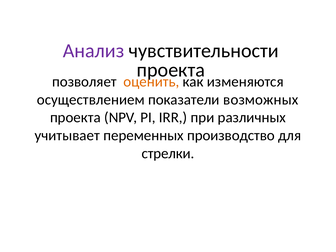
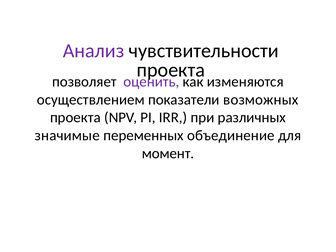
оценить colour: orange -> purple
учитывает: учитывает -> значимые
производство: производство -> объединение
стрелки: стрелки -> момент
